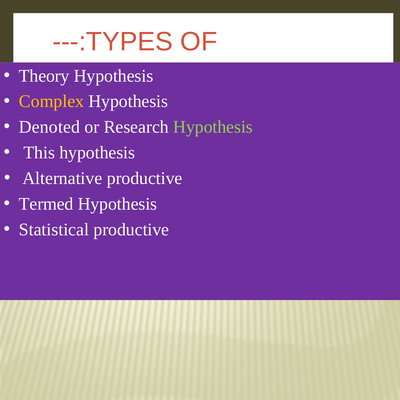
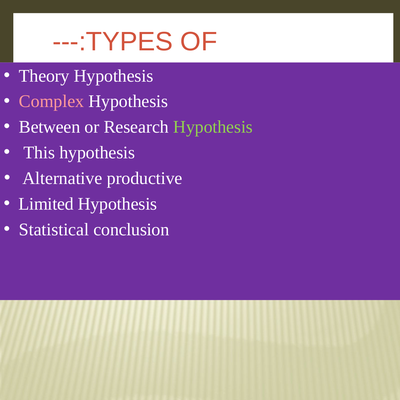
Complex colour: yellow -> pink
Denoted: Denoted -> Between
Termed: Termed -> Limited
Statistical productive: productive -> conclusion
